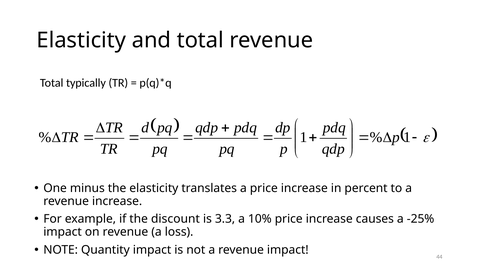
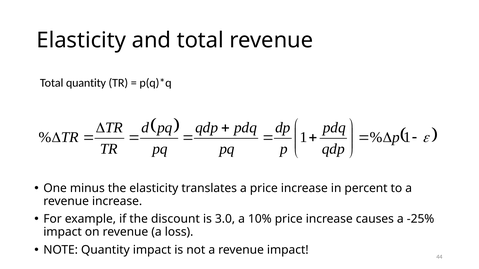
Total typically: typically -> quantity
3.3: 3.3 -> 3.0
